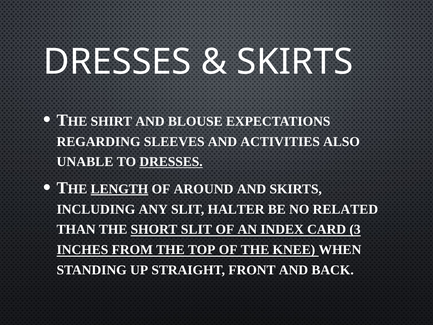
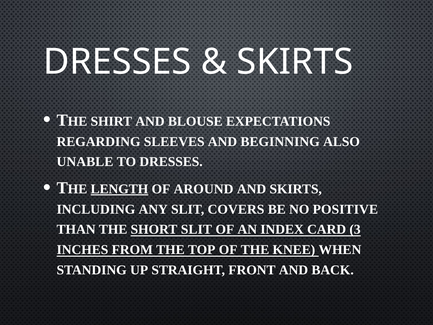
ACTIVITIES: ACTIVITIES -> BEGINNING
DRESSES at (171, 162) underline: present -> none
HALTER: HALTER -> COVERS
RELATED: RELATED -> POSITIVE
